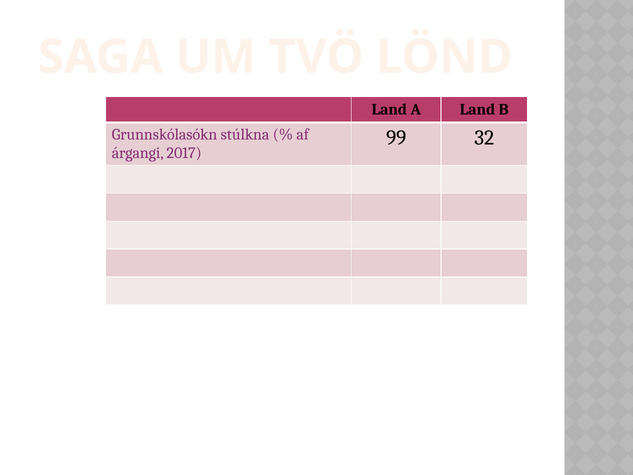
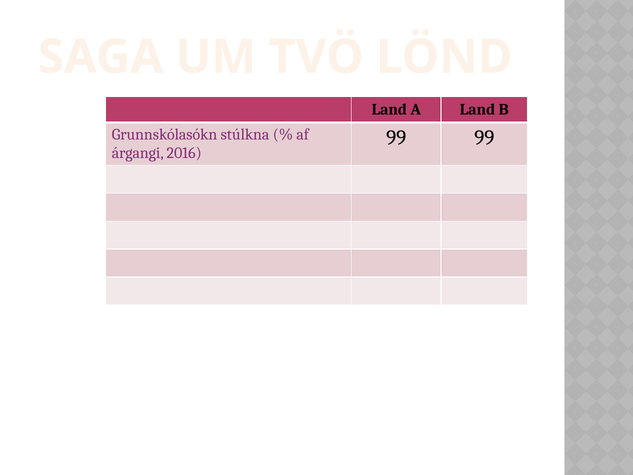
99 32: 32 -> 99
2017: 2017 -> 2016
